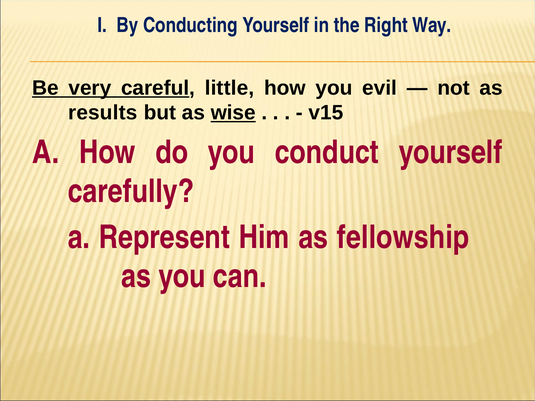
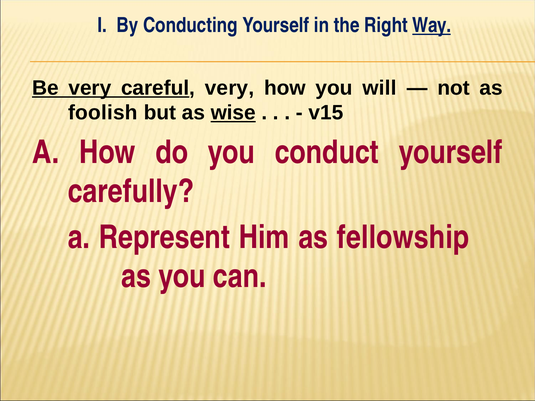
Way underline: none -> present
careful little: little -> very
evil: evil -> will
results: results -> foolish
